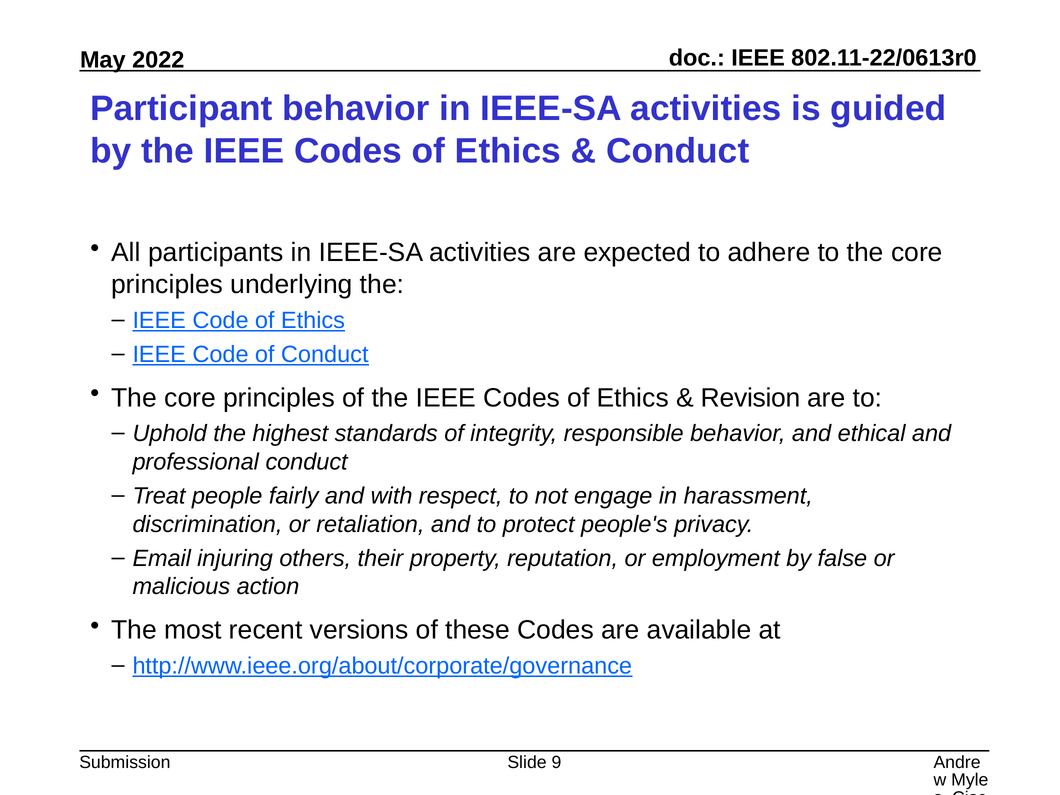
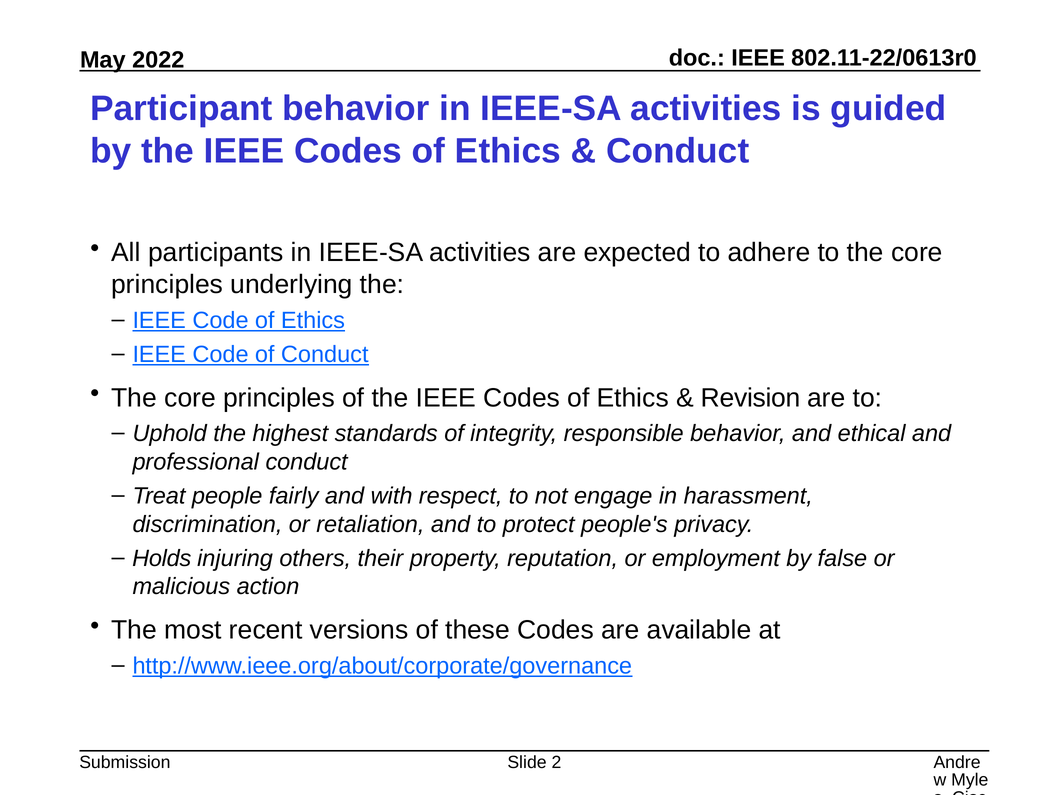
Email: Email -> Holds
9: 9 -> 2
